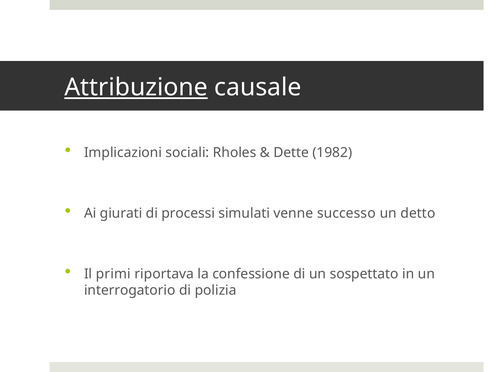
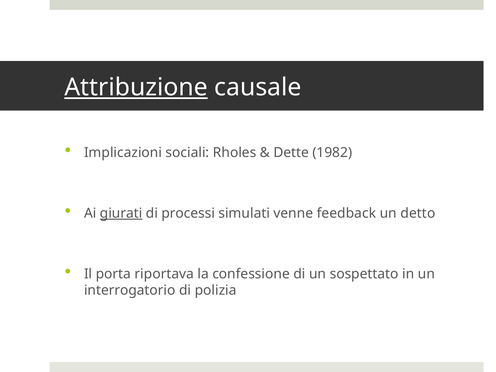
giurati underline: none -> present
successo: successo -> feedback
primi: primi -> porta
